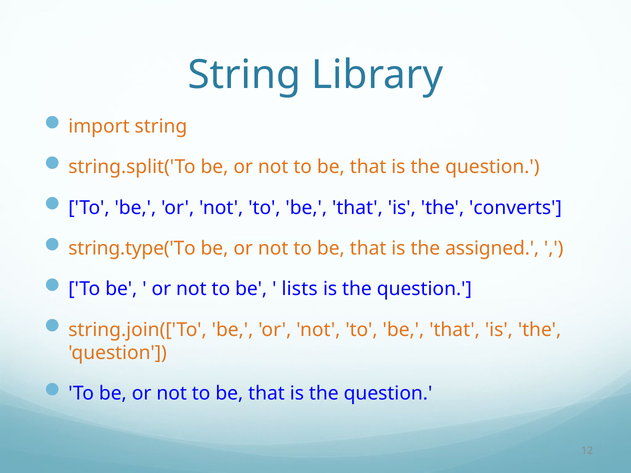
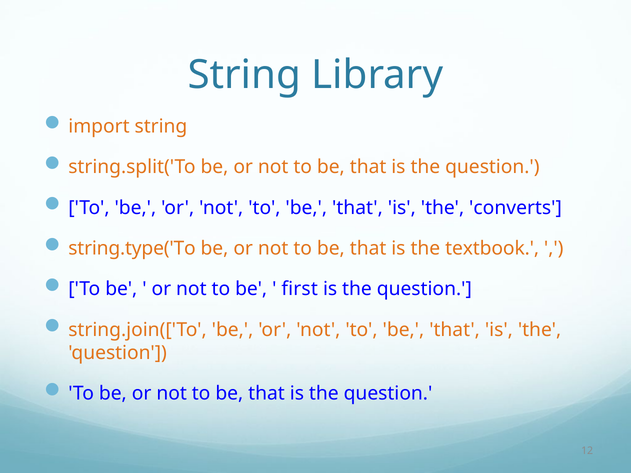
assigned: assigned -> textbook
lists: lists -> first
